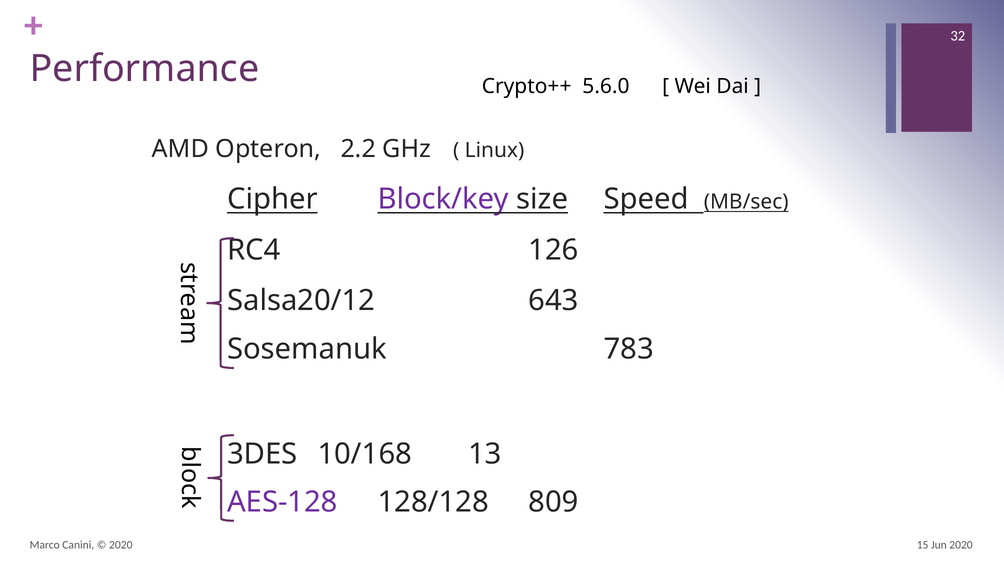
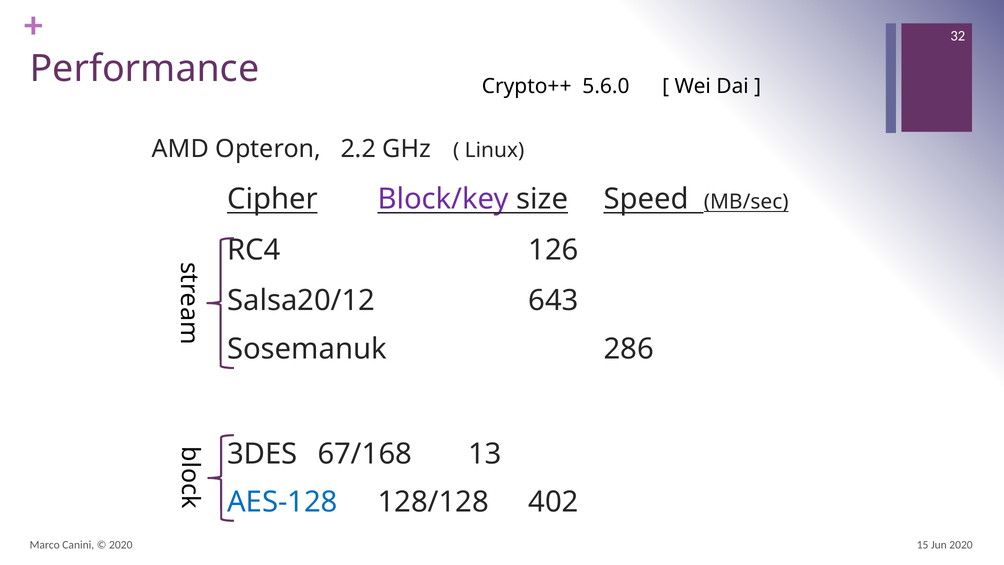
783: 783 -> 286
10/168: 10/168 -> 67/168
AES-128 colour: purple -> blue
809: 809 -> 402
